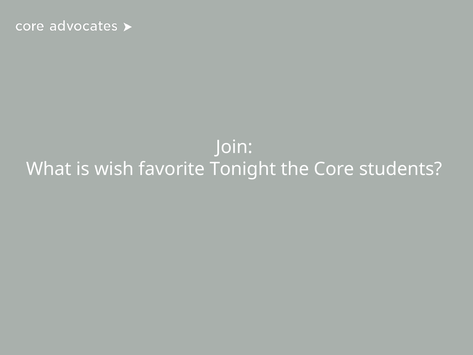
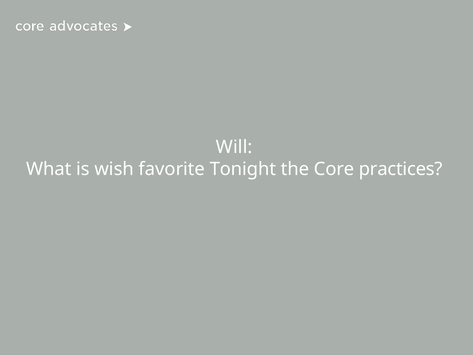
Join: Join -> Will
students: students -> practices
